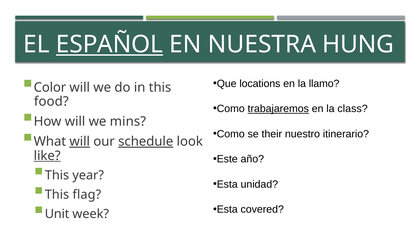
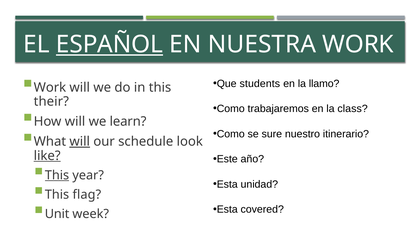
NUESTRA HUNG: HUNG -> WORK
locations: locations -> students
Color at (50, 88): Color -> Work
food: food -> their
trabajaremos underline: present -> none
mins: mins -> learn
their: their -> sure
schedule underline: present -> none
This at (57, 175) underline: none -> present
